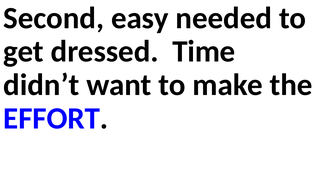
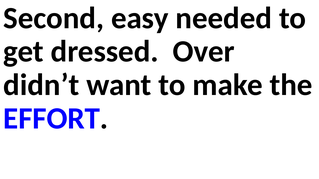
Time: Time -> Over
